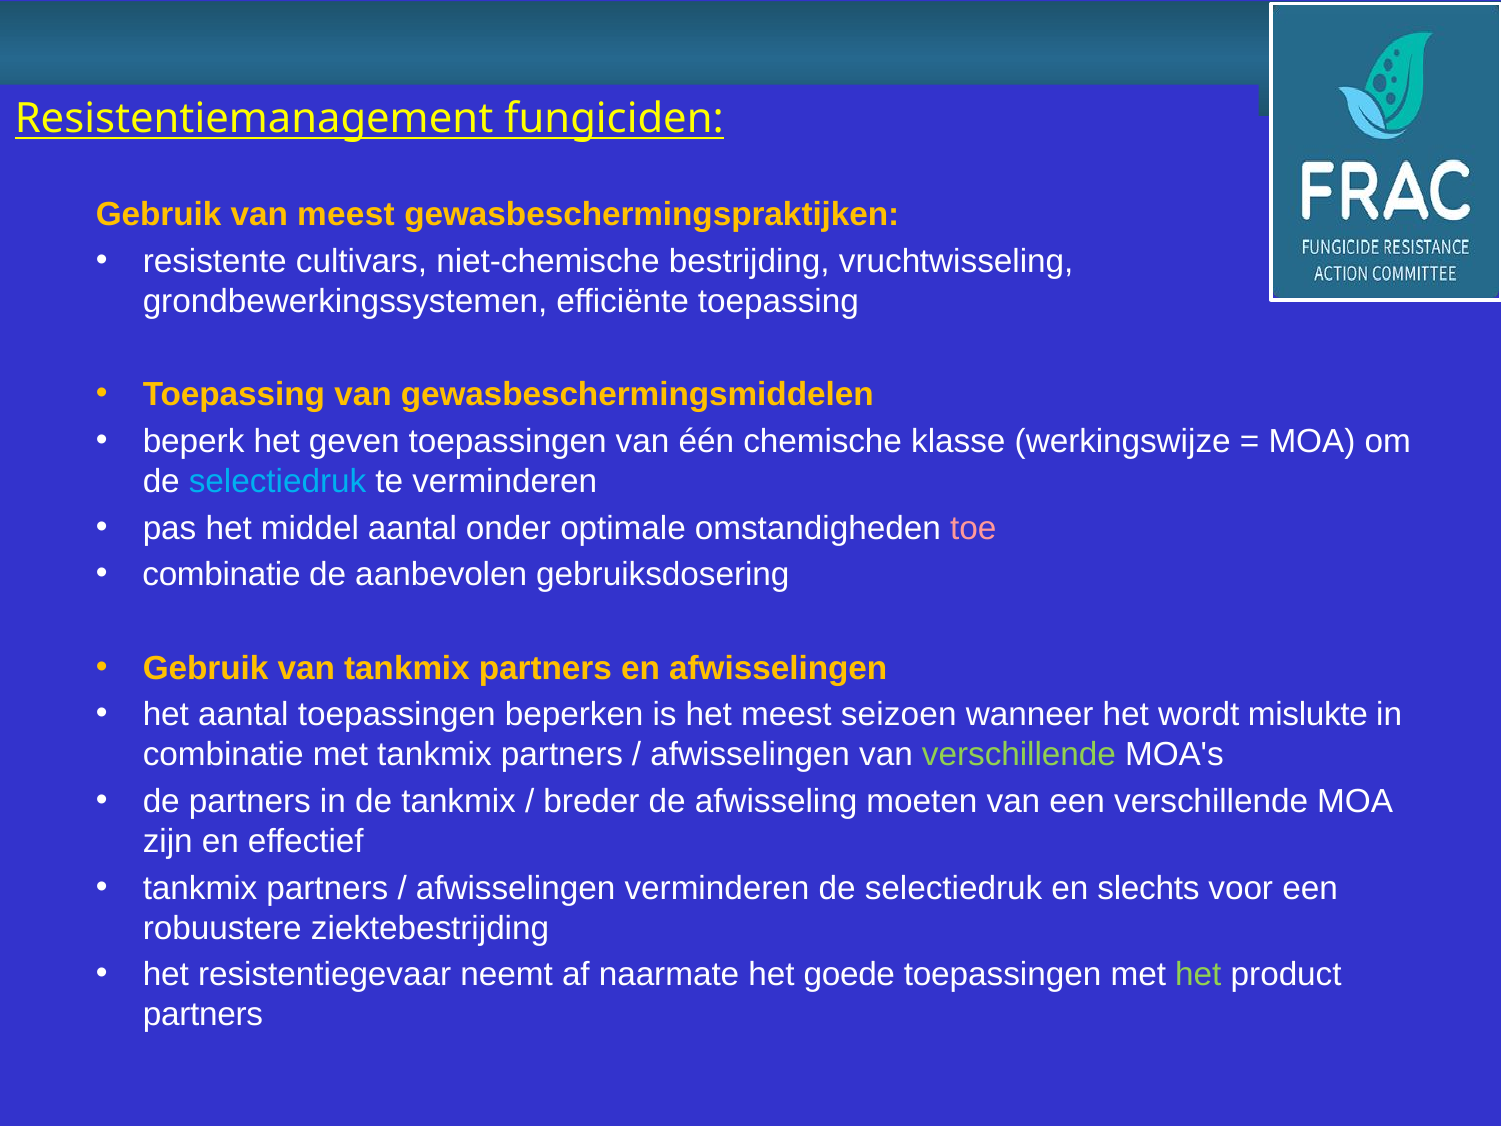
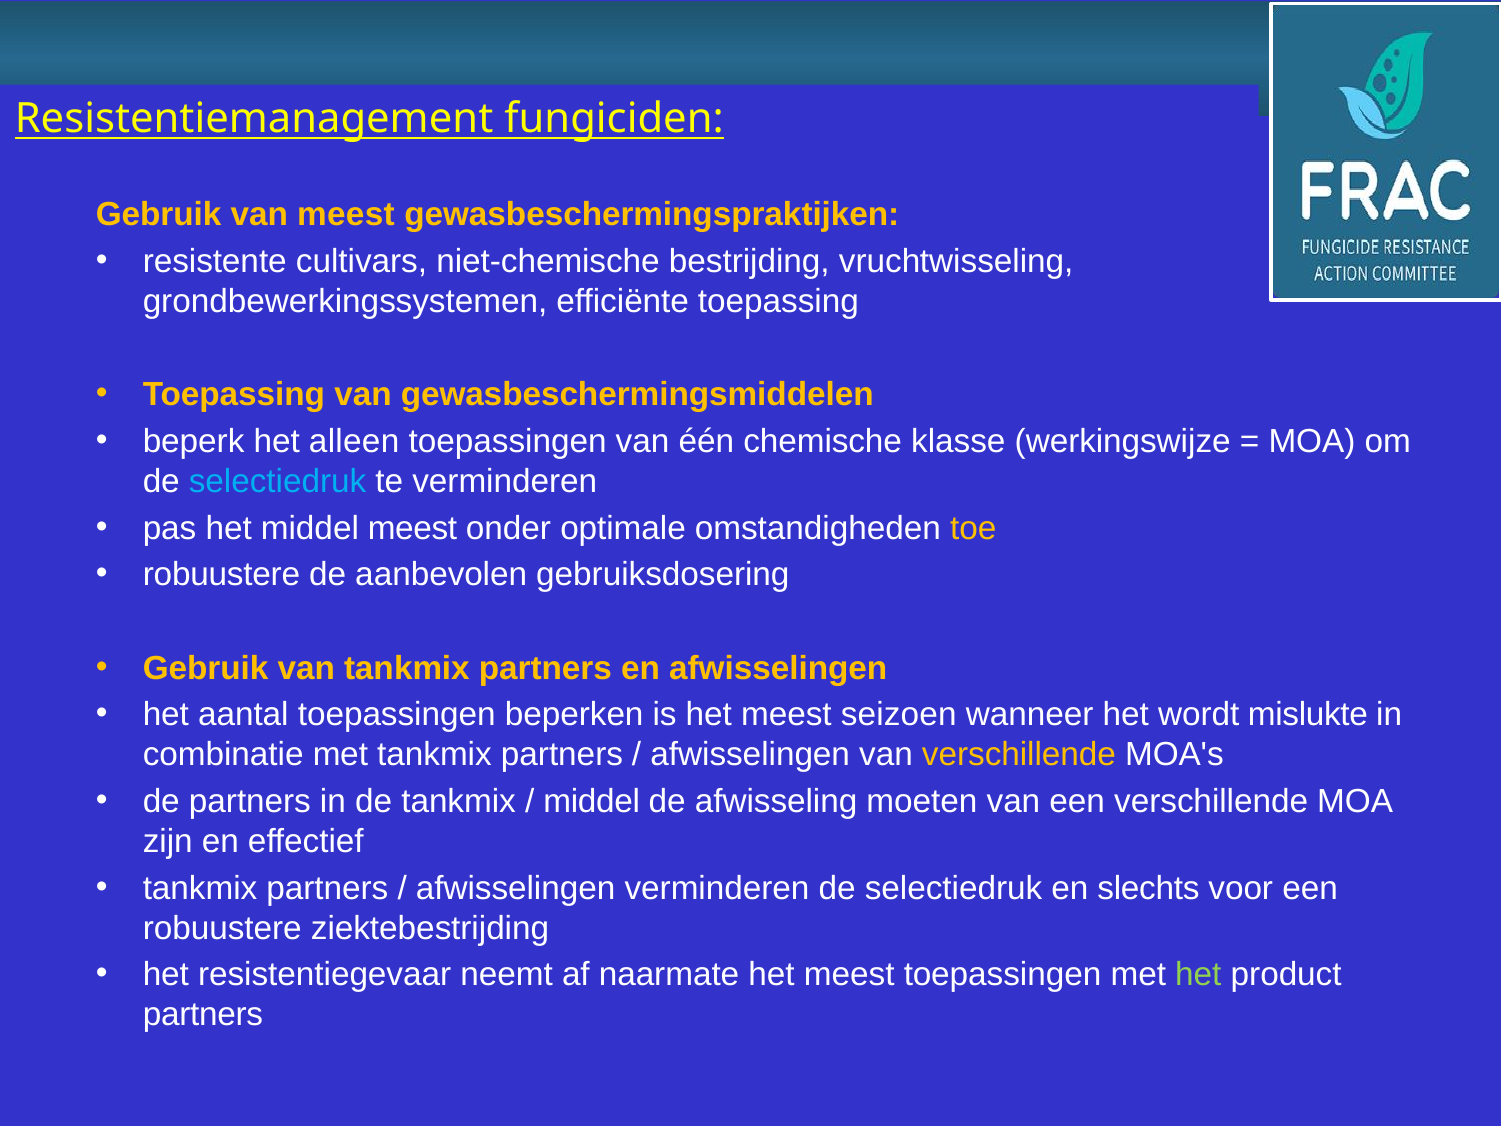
geven: geven -> alleen
middel aantal: aantal -> meest
toe colour: pink -> yellow
combinatie at (222, 575): combinatie -> robuustere
verschillende at (1019, 755) colour: light green -> yellow
breder at (592, 801): breder -> middel
naarmate het goede: goede -> meest
